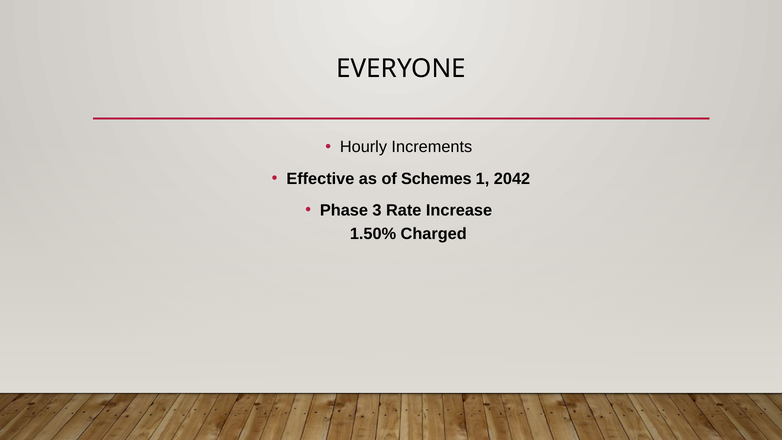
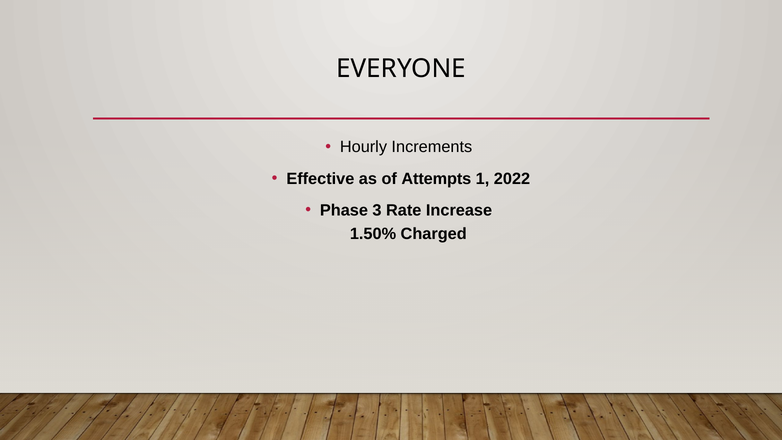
Schemes: Schemes -> Attempts
2042: 2042 -> 2022
